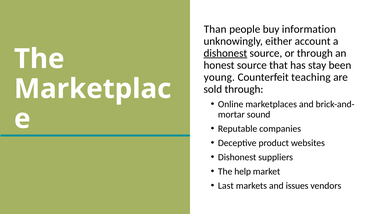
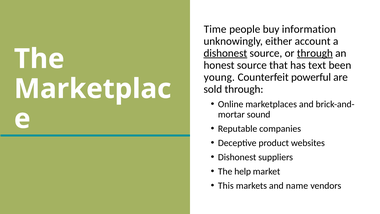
Than: Than -> Time
through at (315, 53) underline: none -> present
stay: stay -> text
teaching: teaching -> powerful
Last: Last -> This
issues: issues -> name
